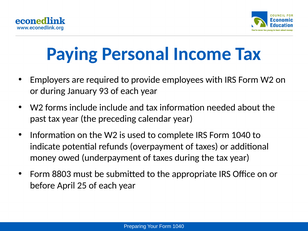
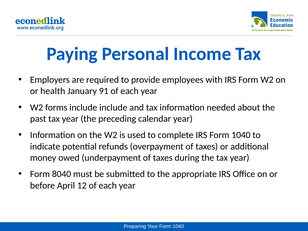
or during: during -> health
93: 93 -> 91
8803: 8803 -> 8040
25: 25 -> 12
